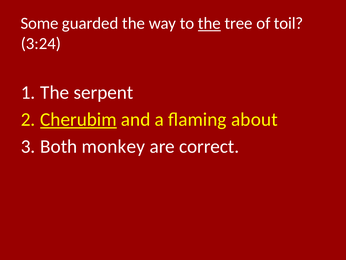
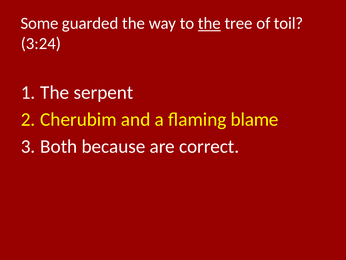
Cherubim underline: present -> none
about: about -> blame
monkey: monkey -> because
